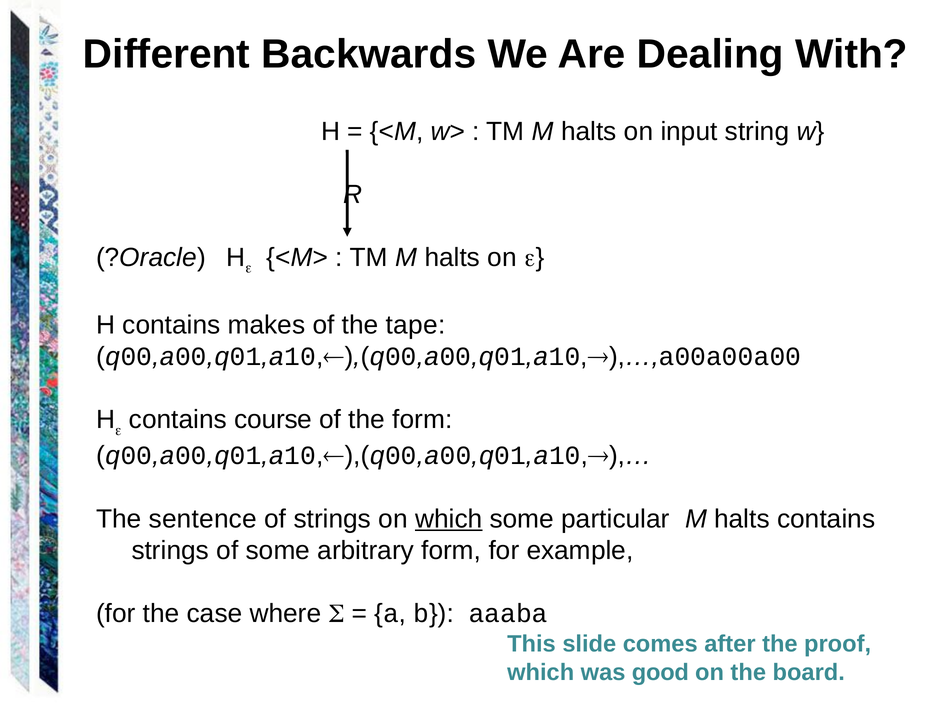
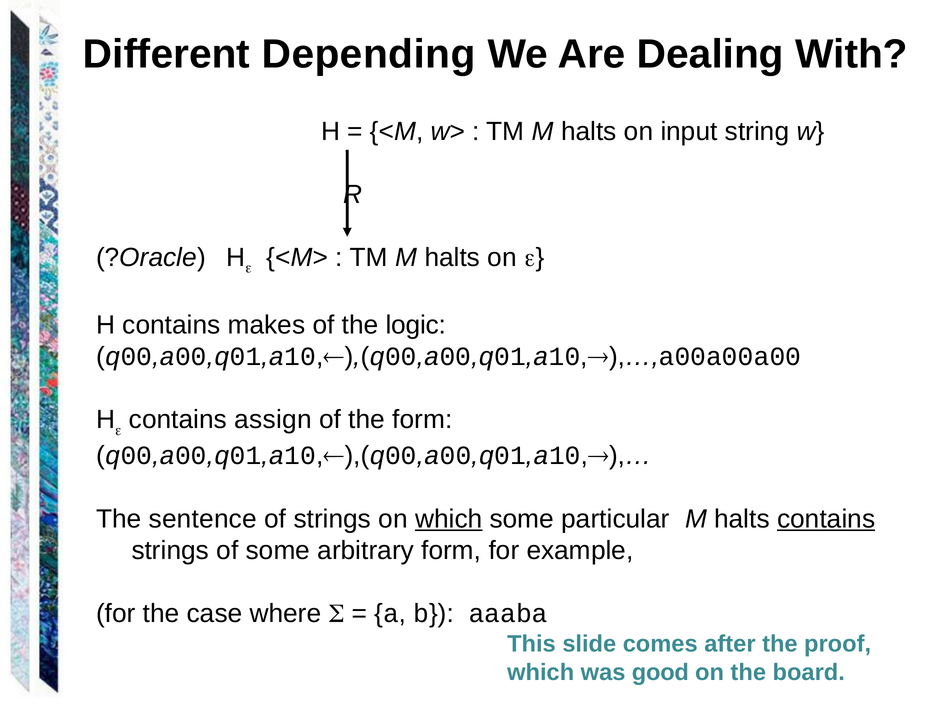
Backwards: Backwards -> Depending
tape: tape -> logic
course: course -> assign
contains at (826, 519) underline: none -> present
